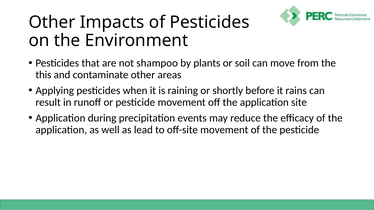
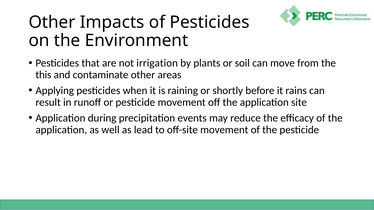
shampoo: shampoo -> irrigation
